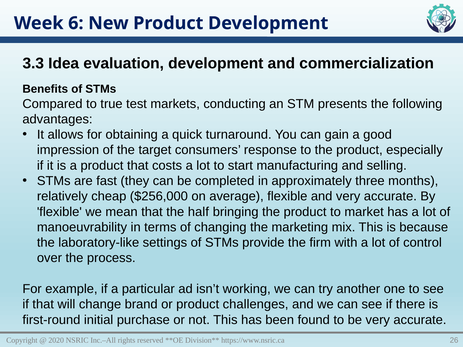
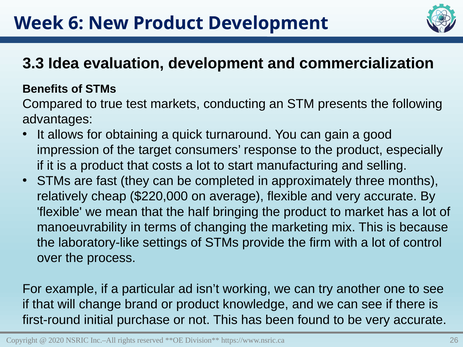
$256,000: $256,000 -> $220,000
challenges: challenges -> knowledge
